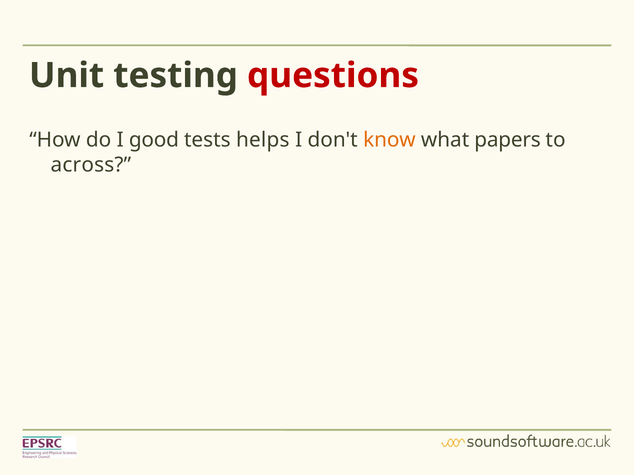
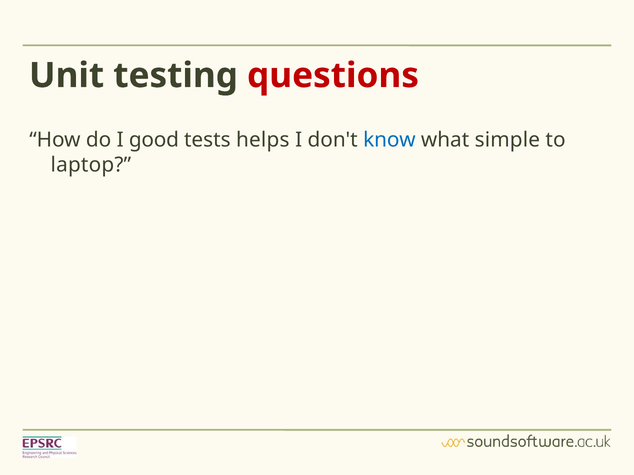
know colour: orange -> blue
papers: papers -> simple
across: across -> laptop
